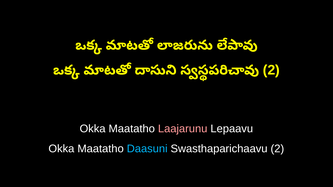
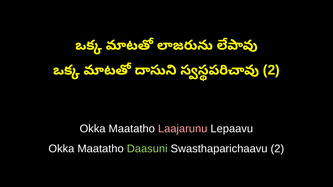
Daasuni colour: light blue -> light green
